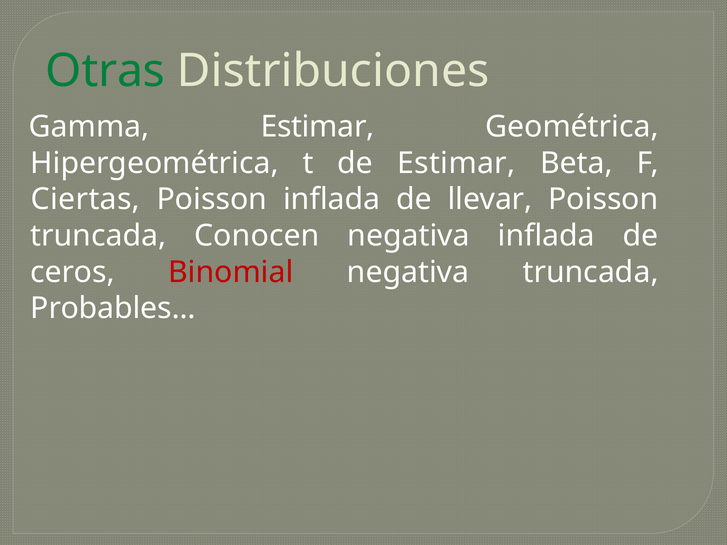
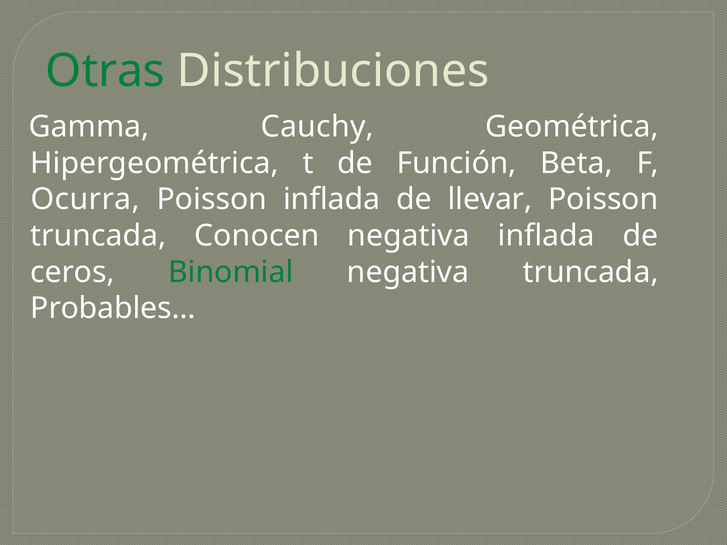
Gamma Estimar: Estimar -> Cauchy
de Estimar: Estimar -> Función
Ciertas: Ciertas -> Ocurra
Binomial colour: red -> green
